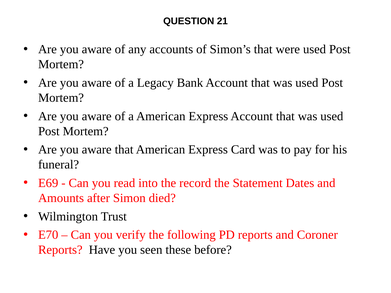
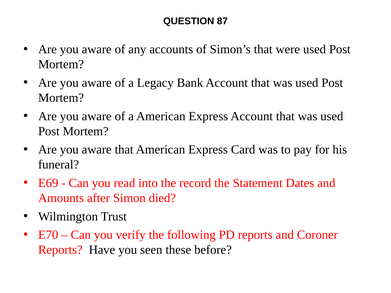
21: 21 -> 87
